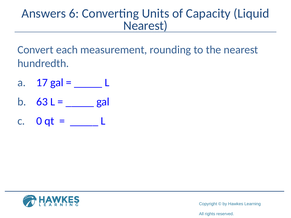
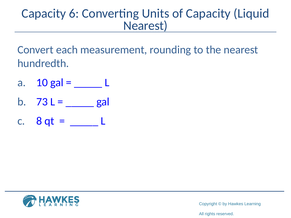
Answers at (44, 14): Answers -> Capacity
17: 17 -> 10
63: 63 -> 73
0: 0 -> 8
